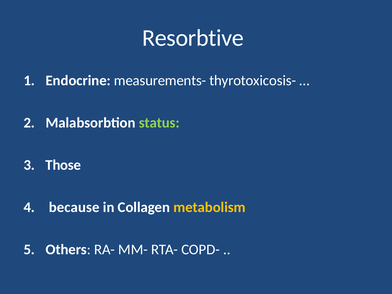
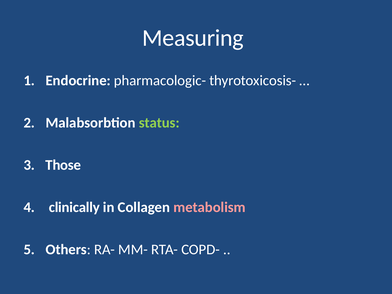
Resorbtive: Resorbtive -> Measuring
measurements-: measurements- -> pharmacologic-
because: because -> clinically
metabolism colour: yellow -> pink
